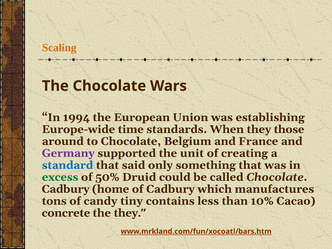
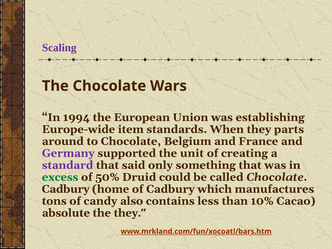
Scaling colour: orange -> purple
time: time -> item
those: those -> parts
standard colour: blue -> purple
tiny: tiny -> also
concrete: concrete -> absolute
